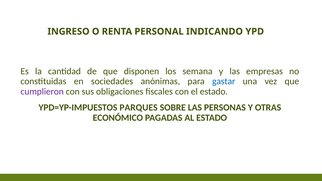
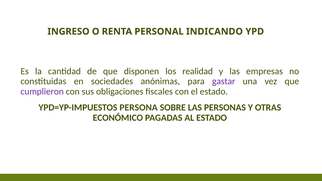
semana: semana -> realidad
gastar colour: blue -> purple
PARQUES: PARQUES -> PERSONA
